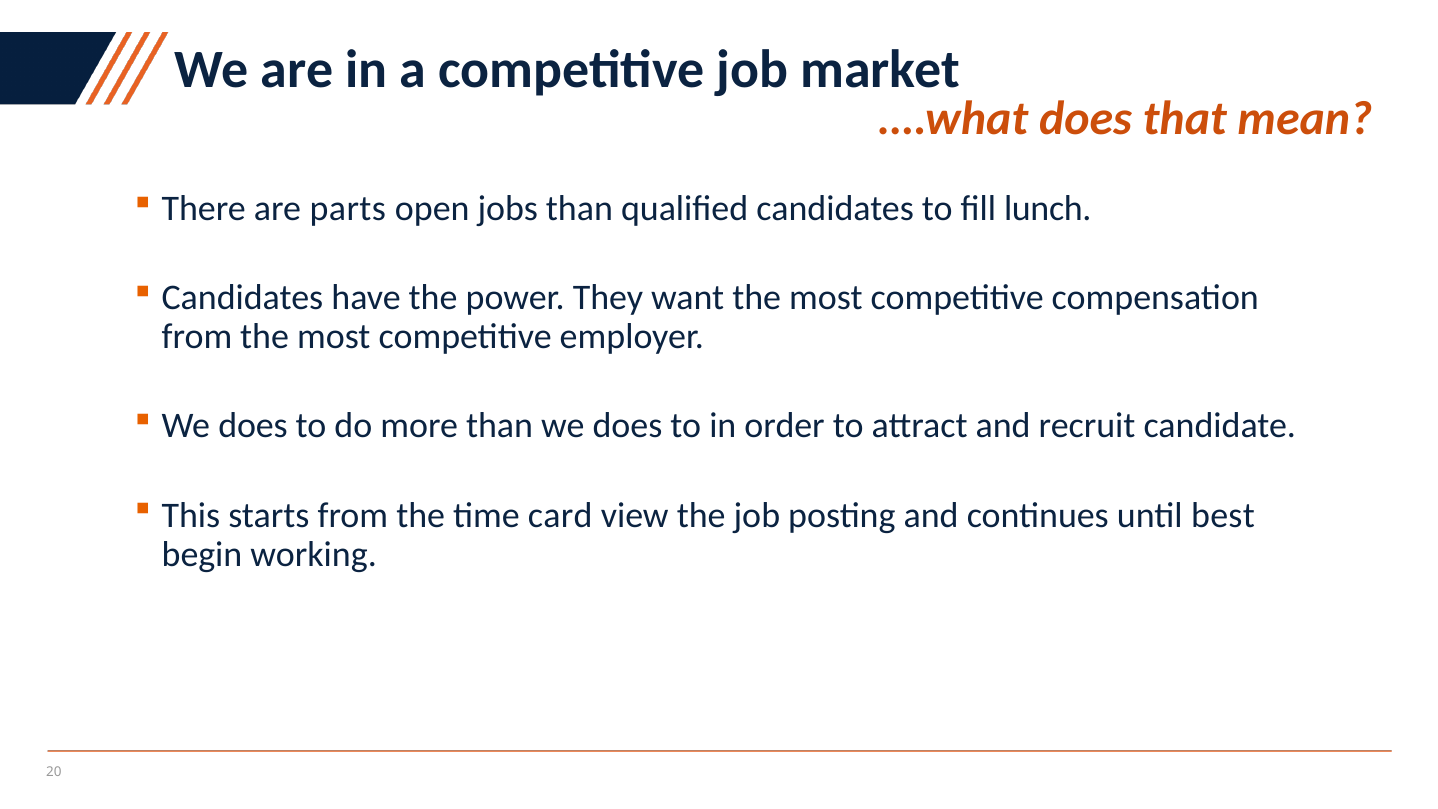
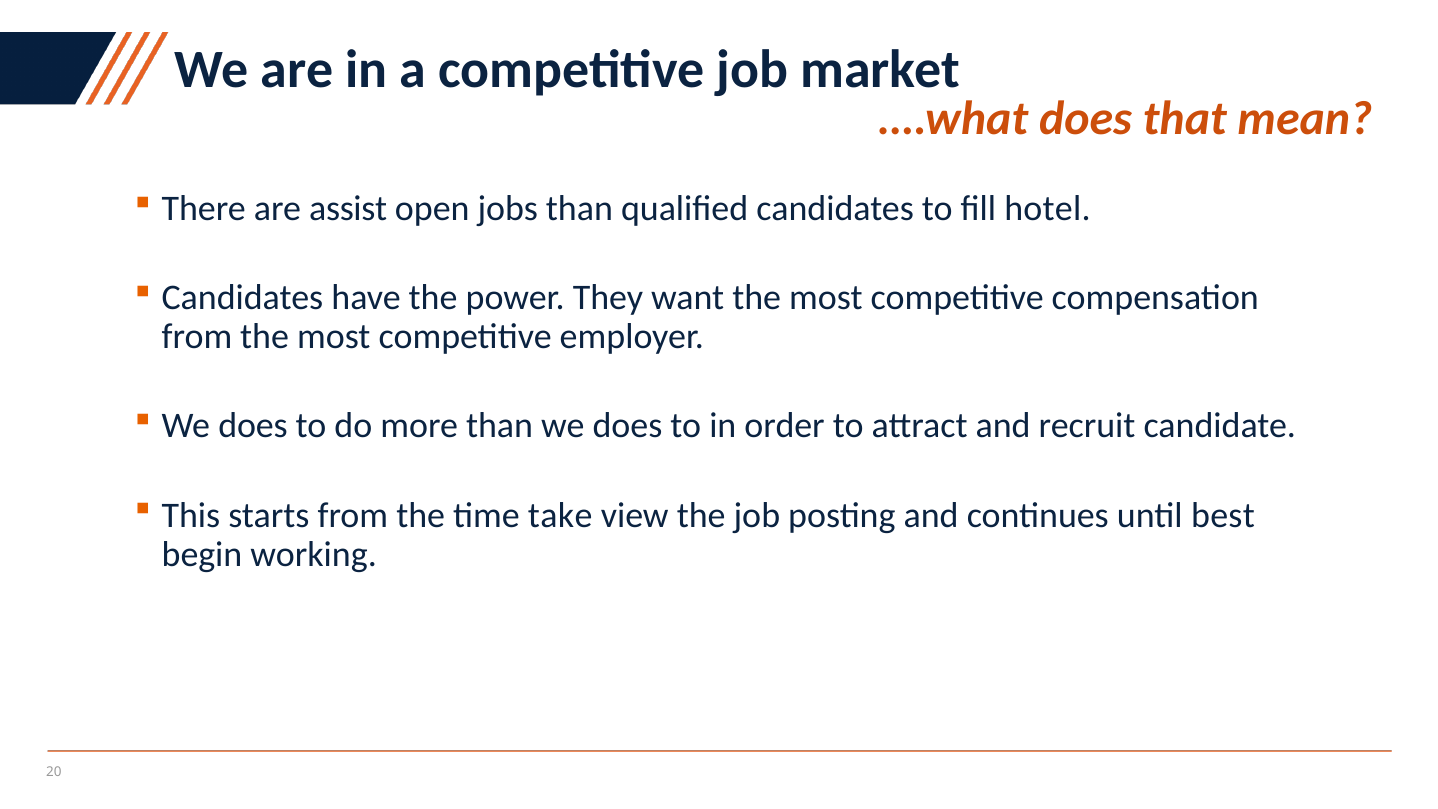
parts: parts -> assist
lunch: lunch -> hotel
card: card -> take
